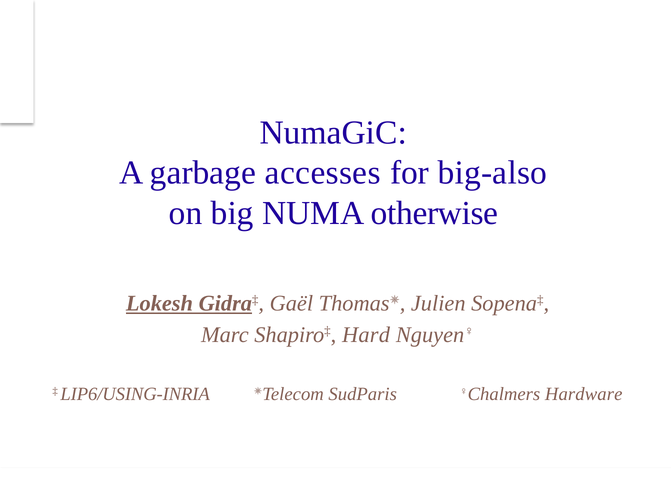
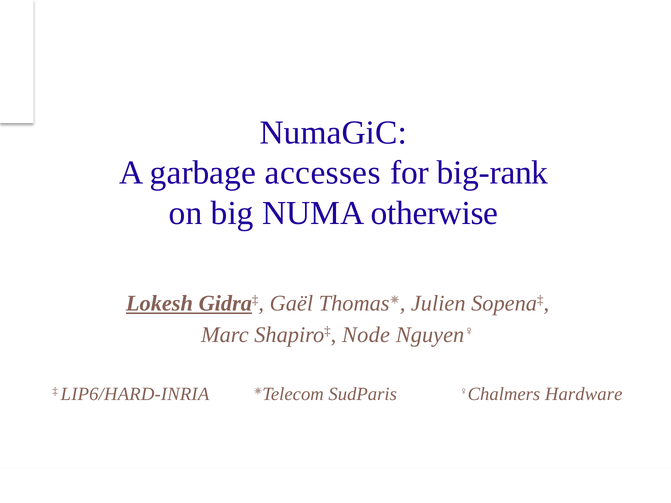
big-also: big-also -> big-rank
Hard: Hard -> Node
LIP6/USING-INRIA: LIP6/USING-INRIA -> LIP6/HARD-INRIA
